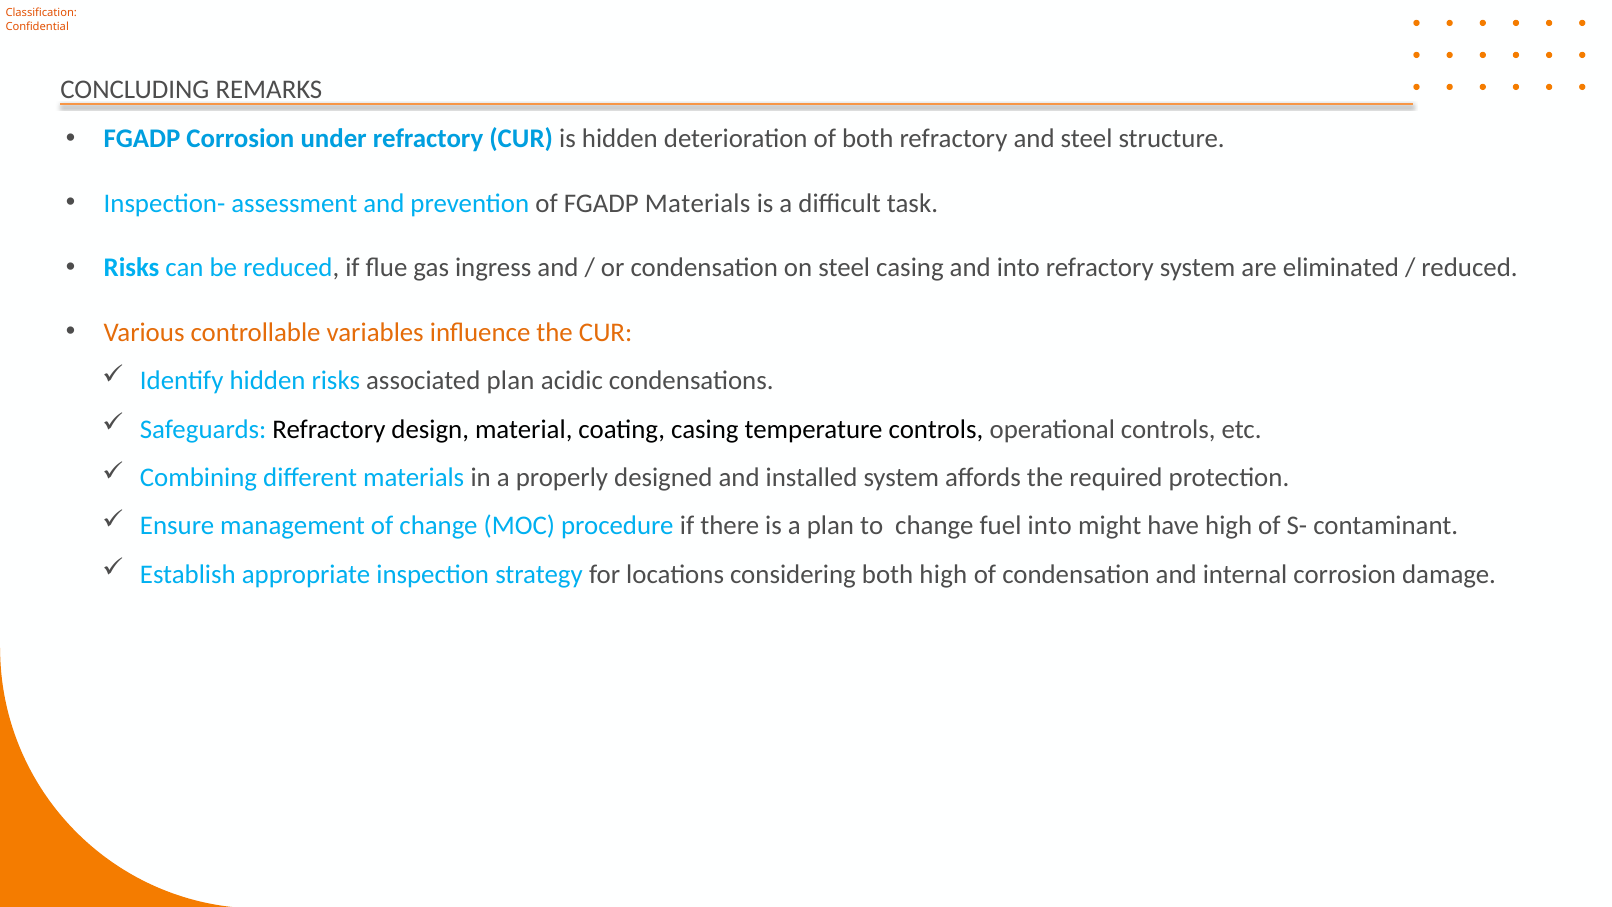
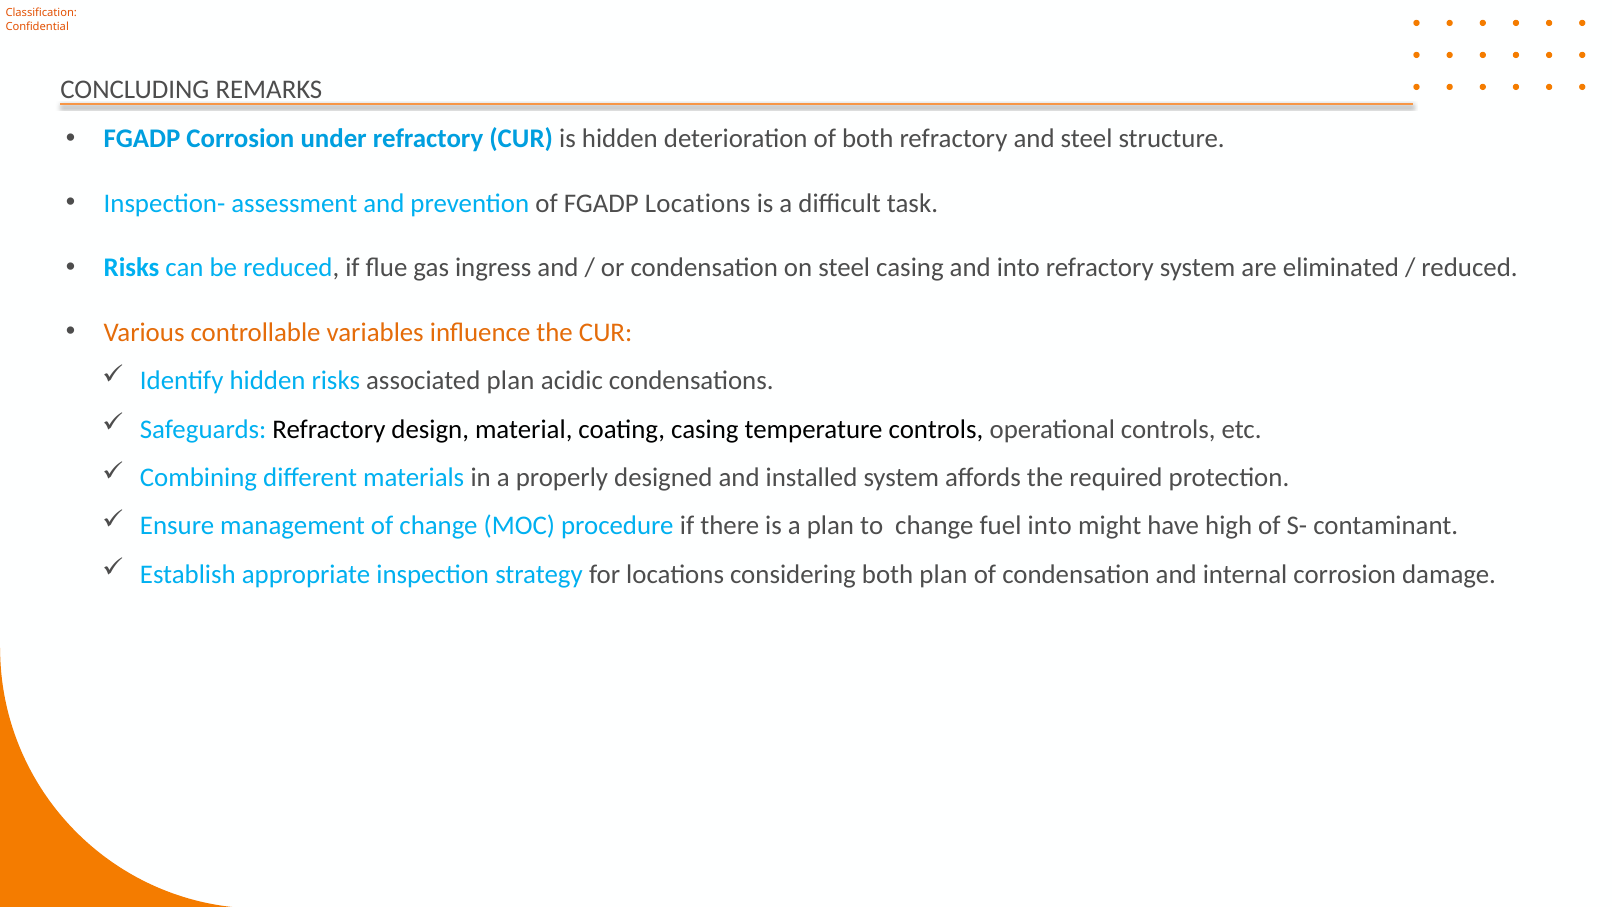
FGADP Materials: Materials -> Locations
both high: high -> plan
